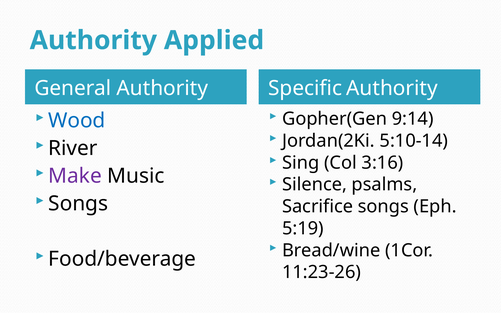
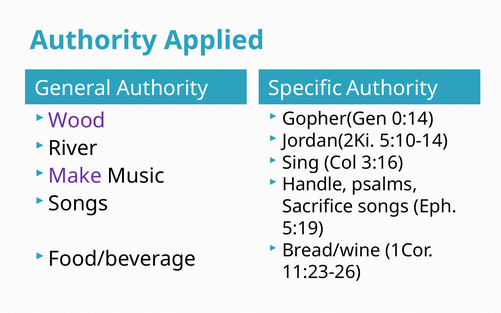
9:14: 9:14 -> 0:14
Wood colour: blue -> purple
Silence: Silence -> Handle
